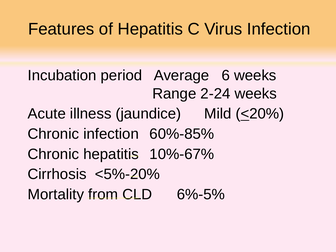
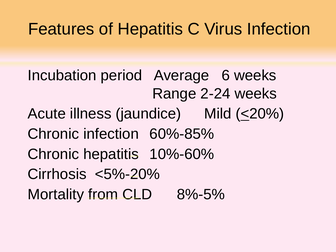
10%-67%: 10%-67% -> 10%-60%
6%-5%: 6%-5% -> 8%-5%
